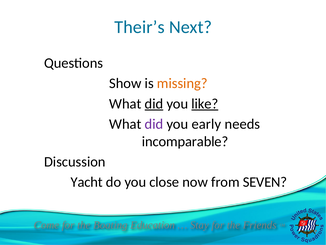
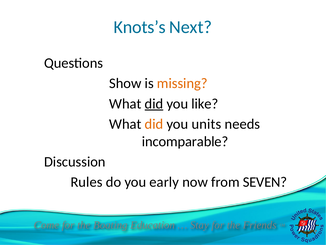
Their’s: Their’s -> Knots’s
like underline: present -> none
did at (154, 124) colour: purple -> orange
early: early -> units
Yacht: Yacht -> Rules
close: close -> early
